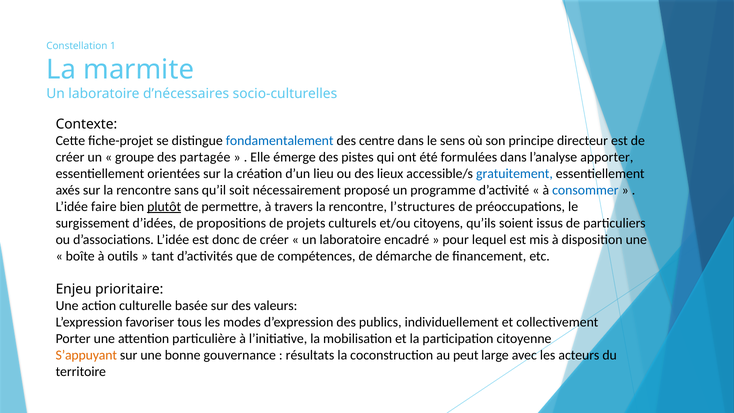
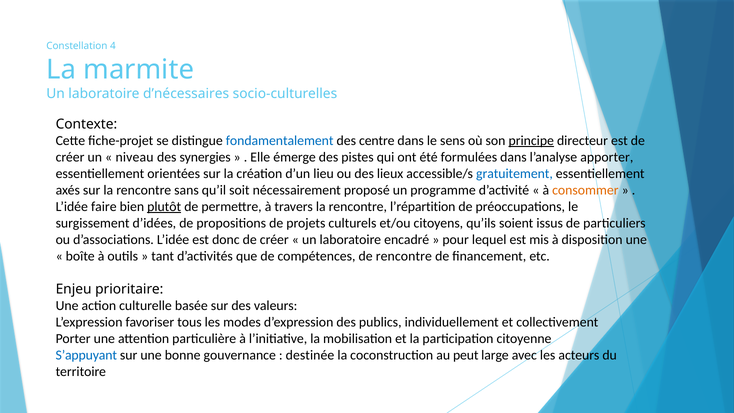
1: 1 -> 4
principe underline: none -> present
groupe: groupe -> niveau
partagée: partagée -> synergies
consommer colour: blue -> orange
l’structures: l’structures -> l’répartition
de démarche: démarche -> rencontre
S’appuyant colour: orange -> blue
résultats: résultats -> destinée
